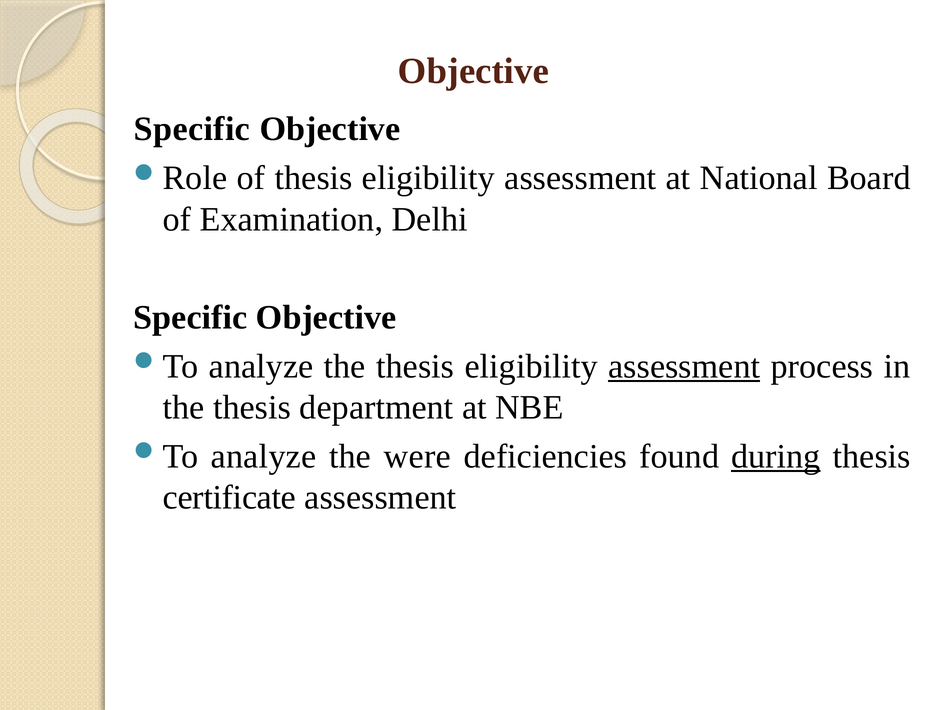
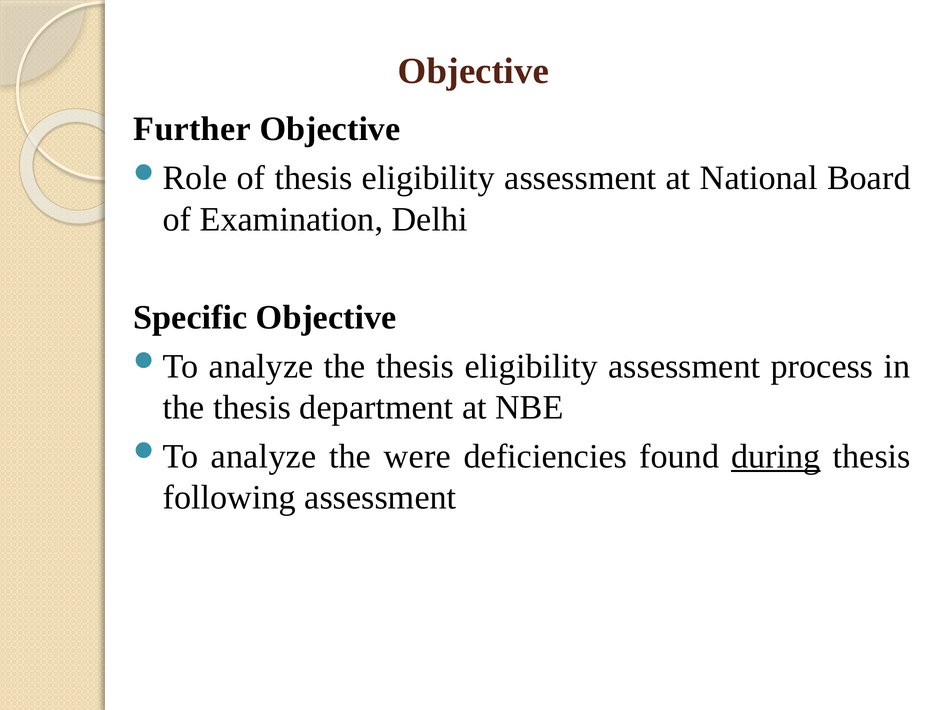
Specific at (192, 129): Specific -> Further
assessment at (684, 366) underline: present -> none
certificate: certificate -> following
